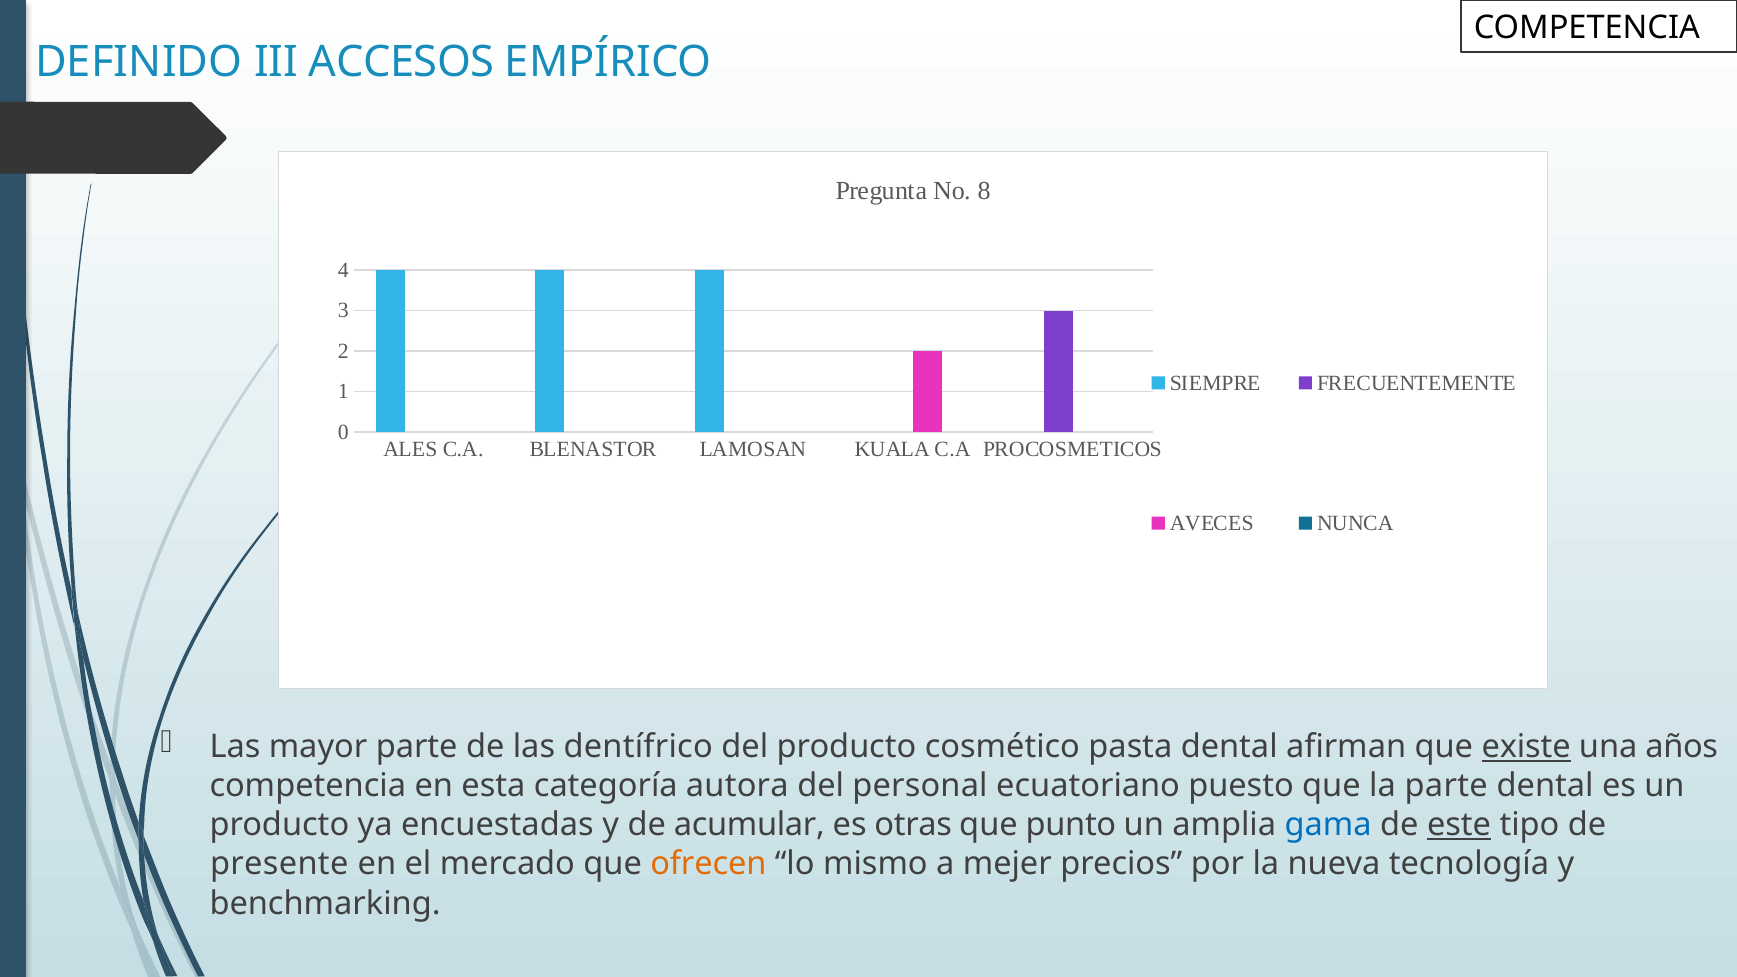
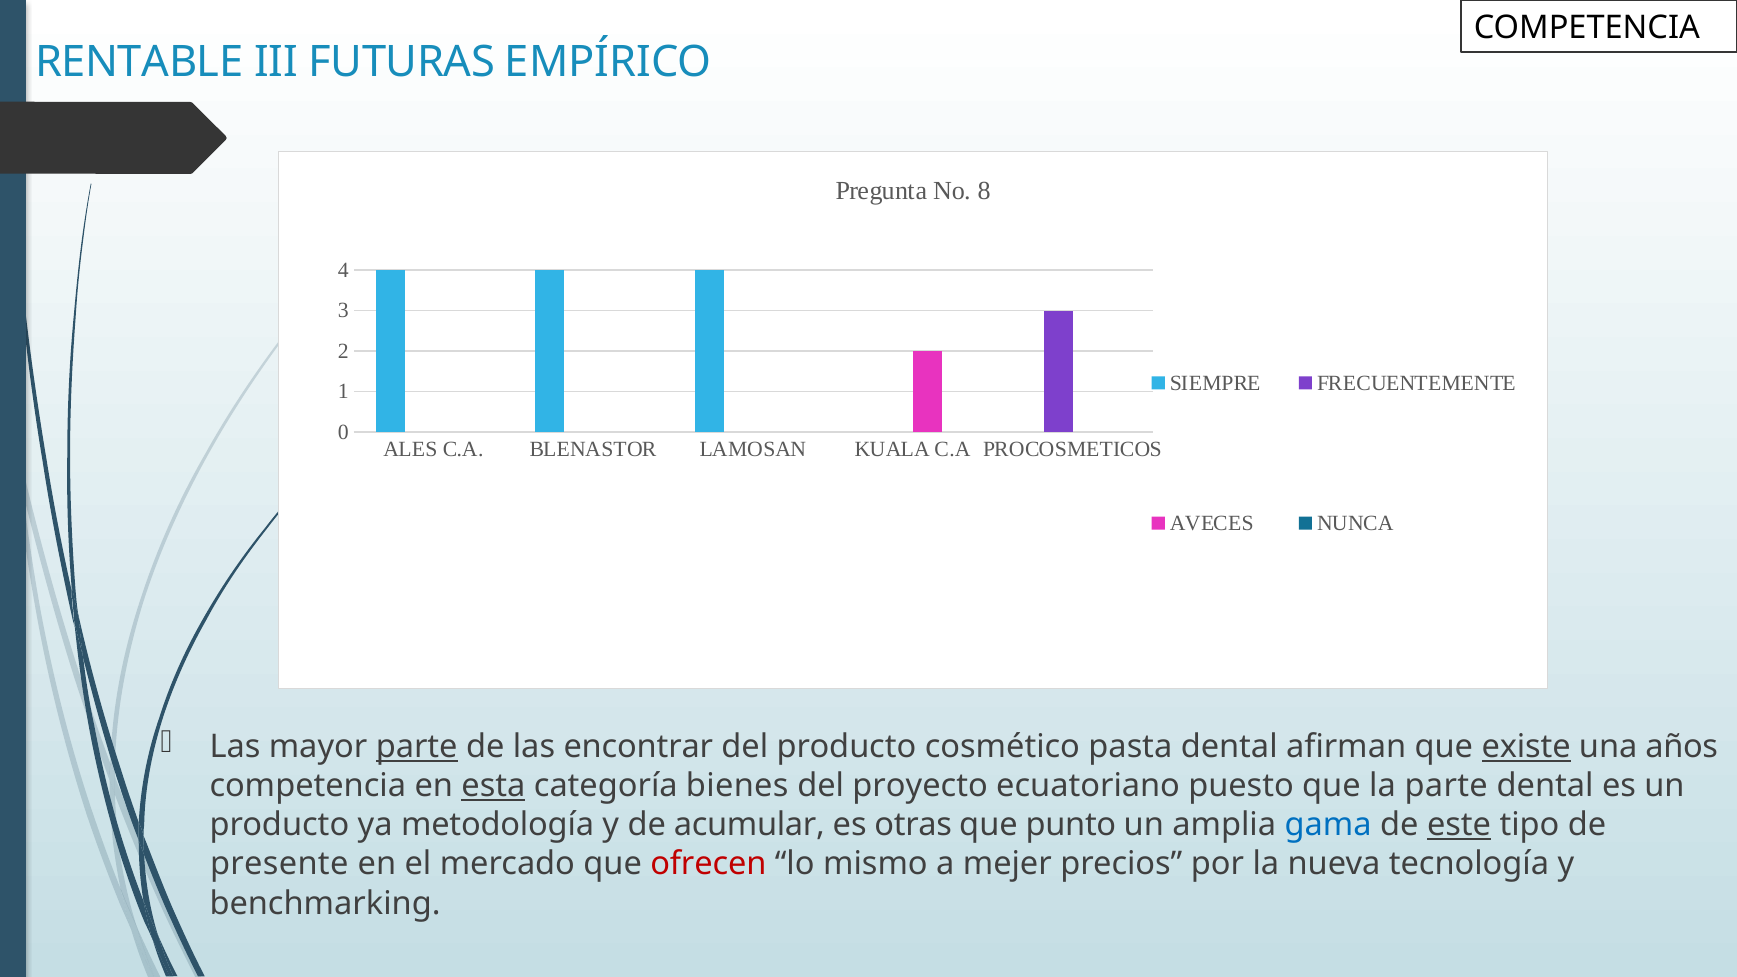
DEFINIDO: DEFINIDO -> RENTABLE
ACCESOS: ACCESOS -> FUTURAS
parte at (417, 747) underline: none -> present
dentífrico: dentífrico -> encontrar
esta underline: none -> present
autora: autora -> bienes
personal: personal -> proyecto
encuestadas: encuestadas -> metodología
ofrecen colour: orange -> red
